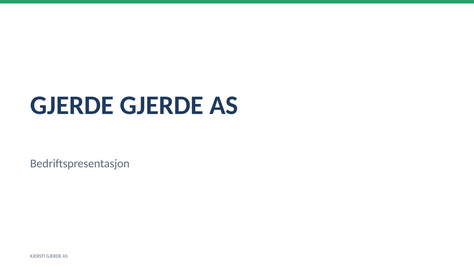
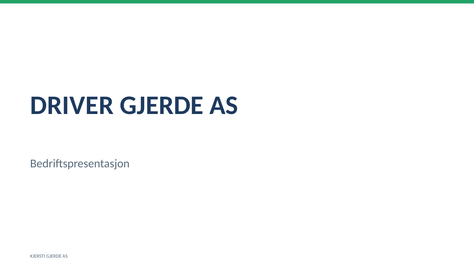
GJERDE at (72, 105): GJERDE -> DRIVER
